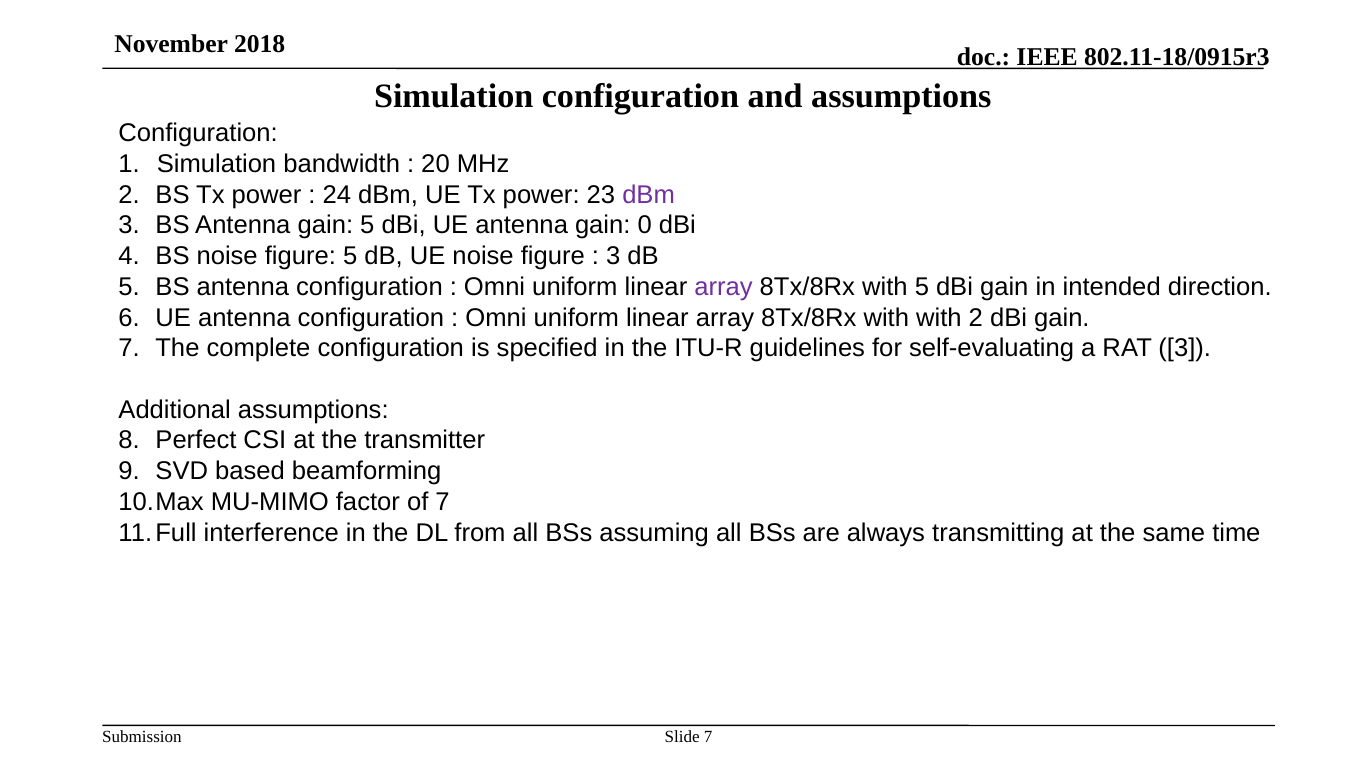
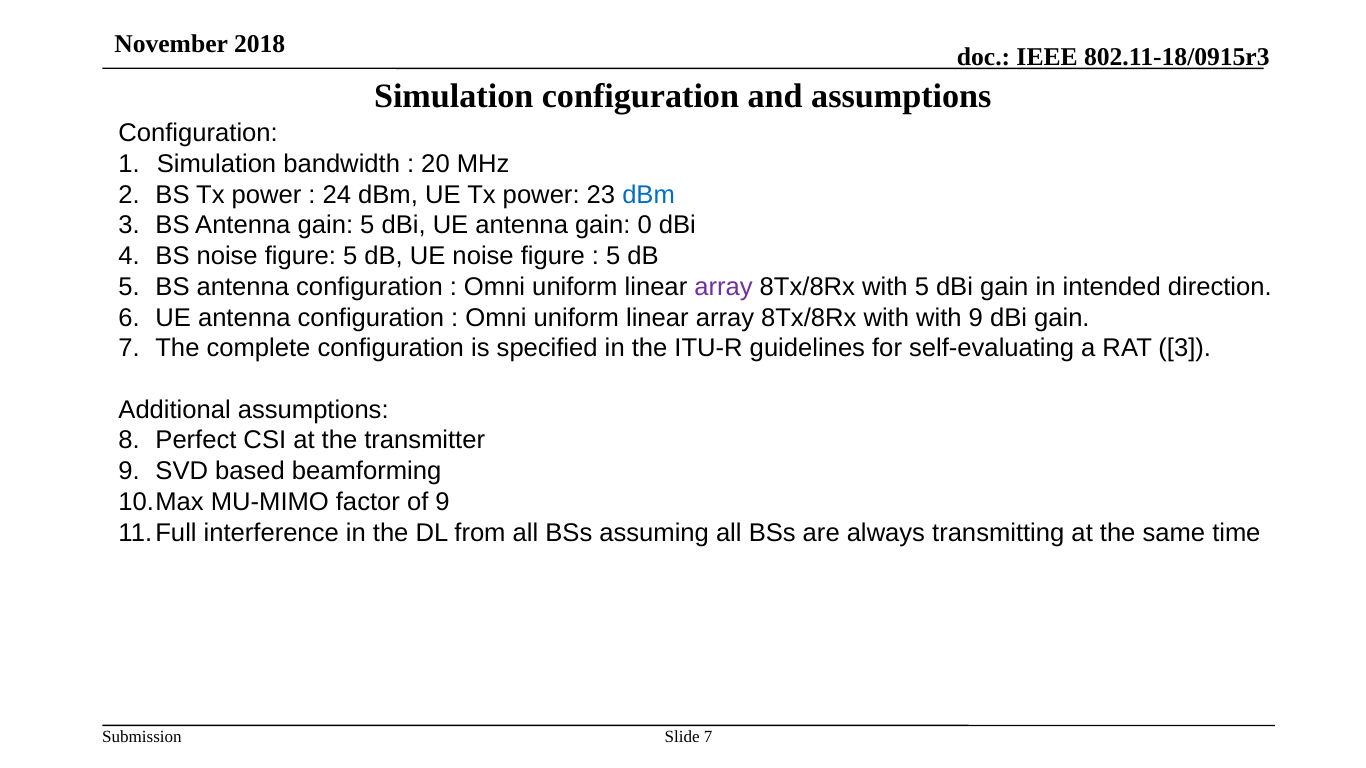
dBm at (649, 195) colour: purple -> blue
3 at (613, 256): 3 -> 5
with 2: 2 -> 9
of 7: 7 -> 9
